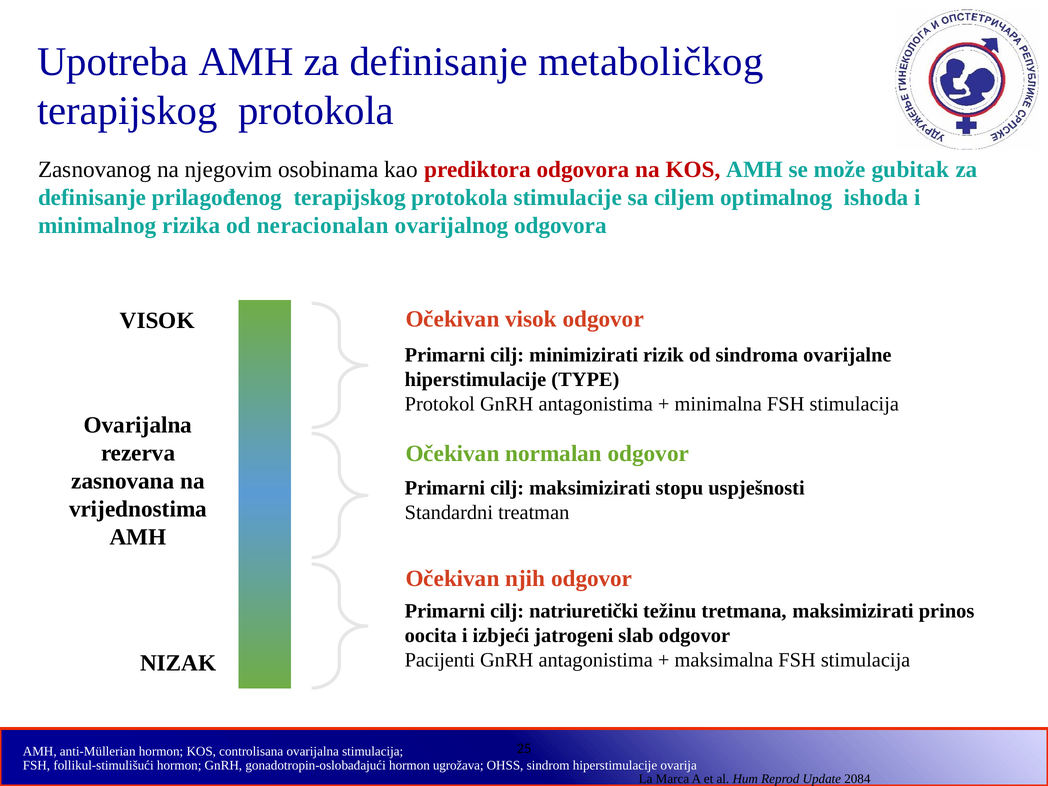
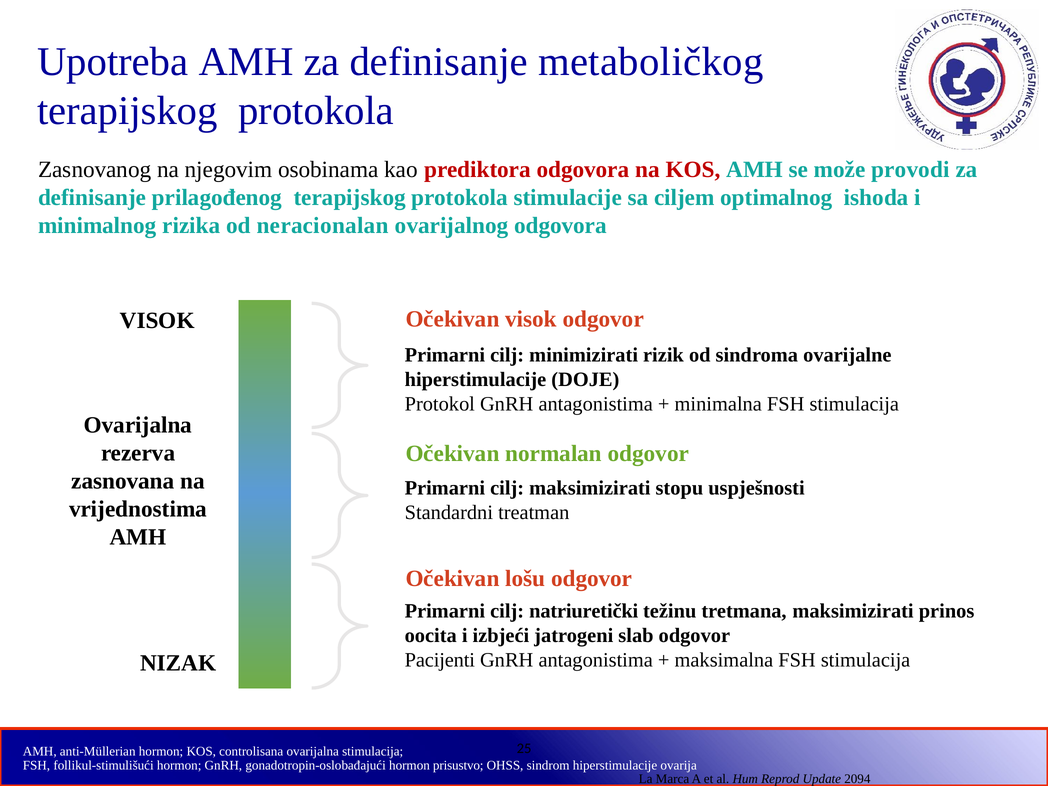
gubitak: gubitak -> provodi
TYPE: TYPE -> DOJE
njih: njih -> lošu
ugrožava: ugrožava -> prisustvo
2084: 2084 -> 2094
